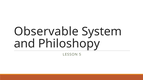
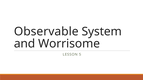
Philoshopy: Philoshopy -> Worrisome
